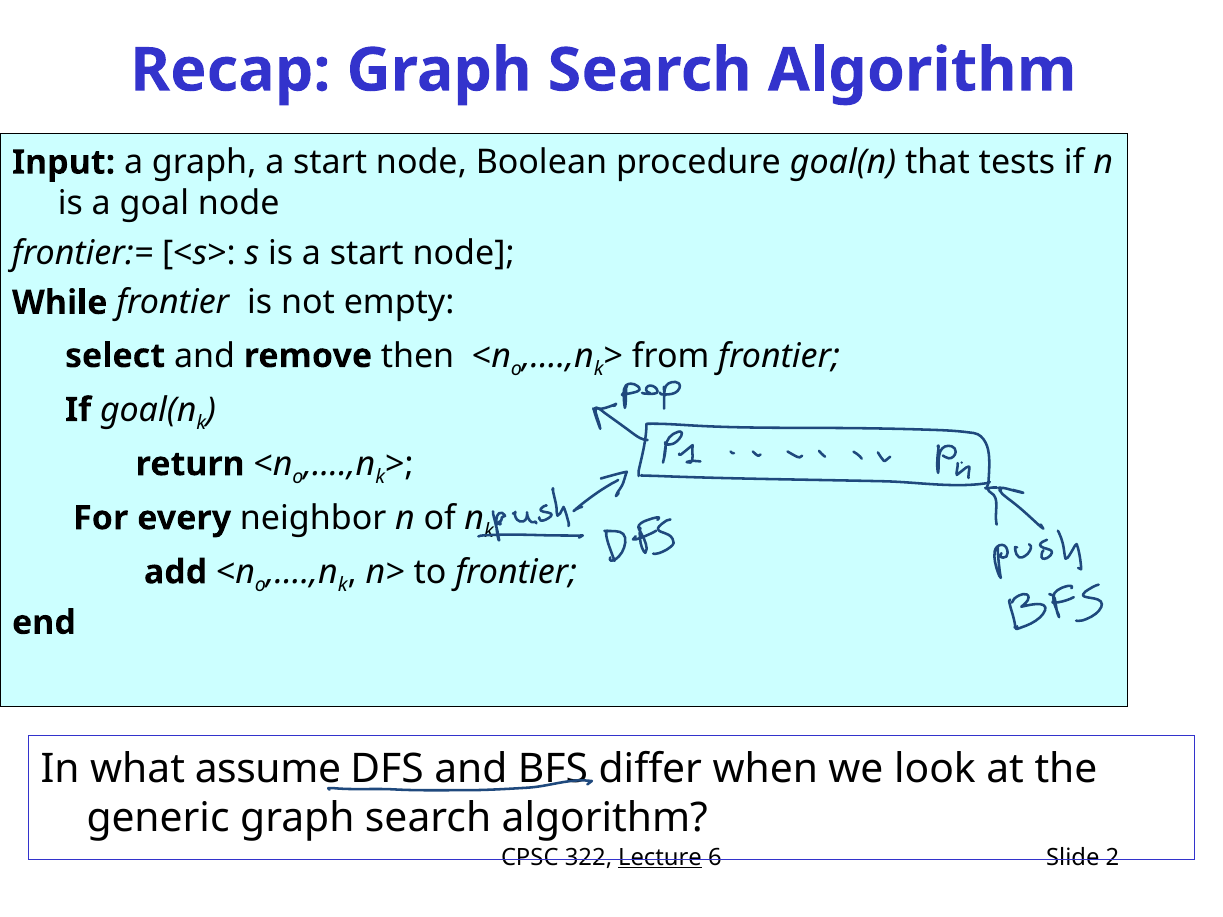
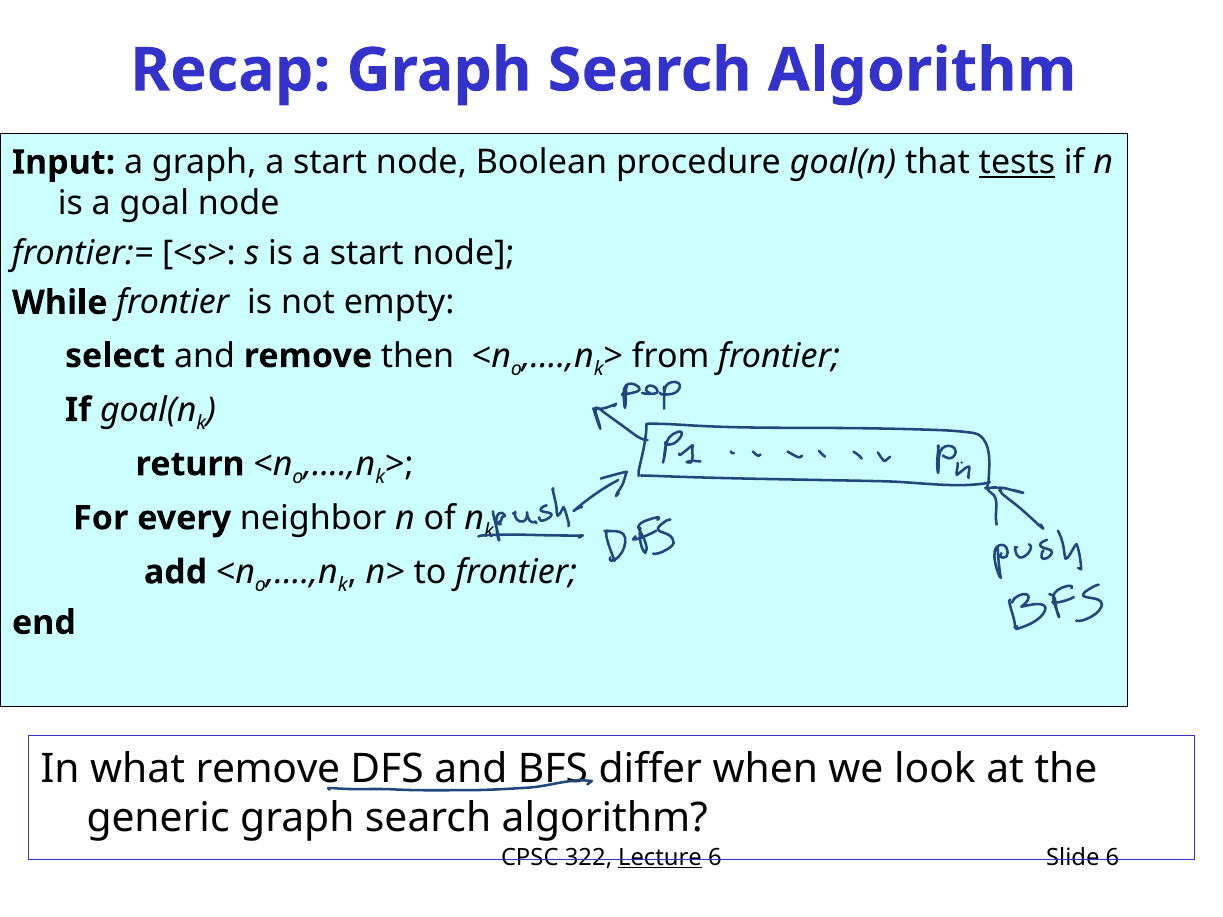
tests underline: none -> present
what assume: assume -> remove
Slide 2: 2 -> 6
